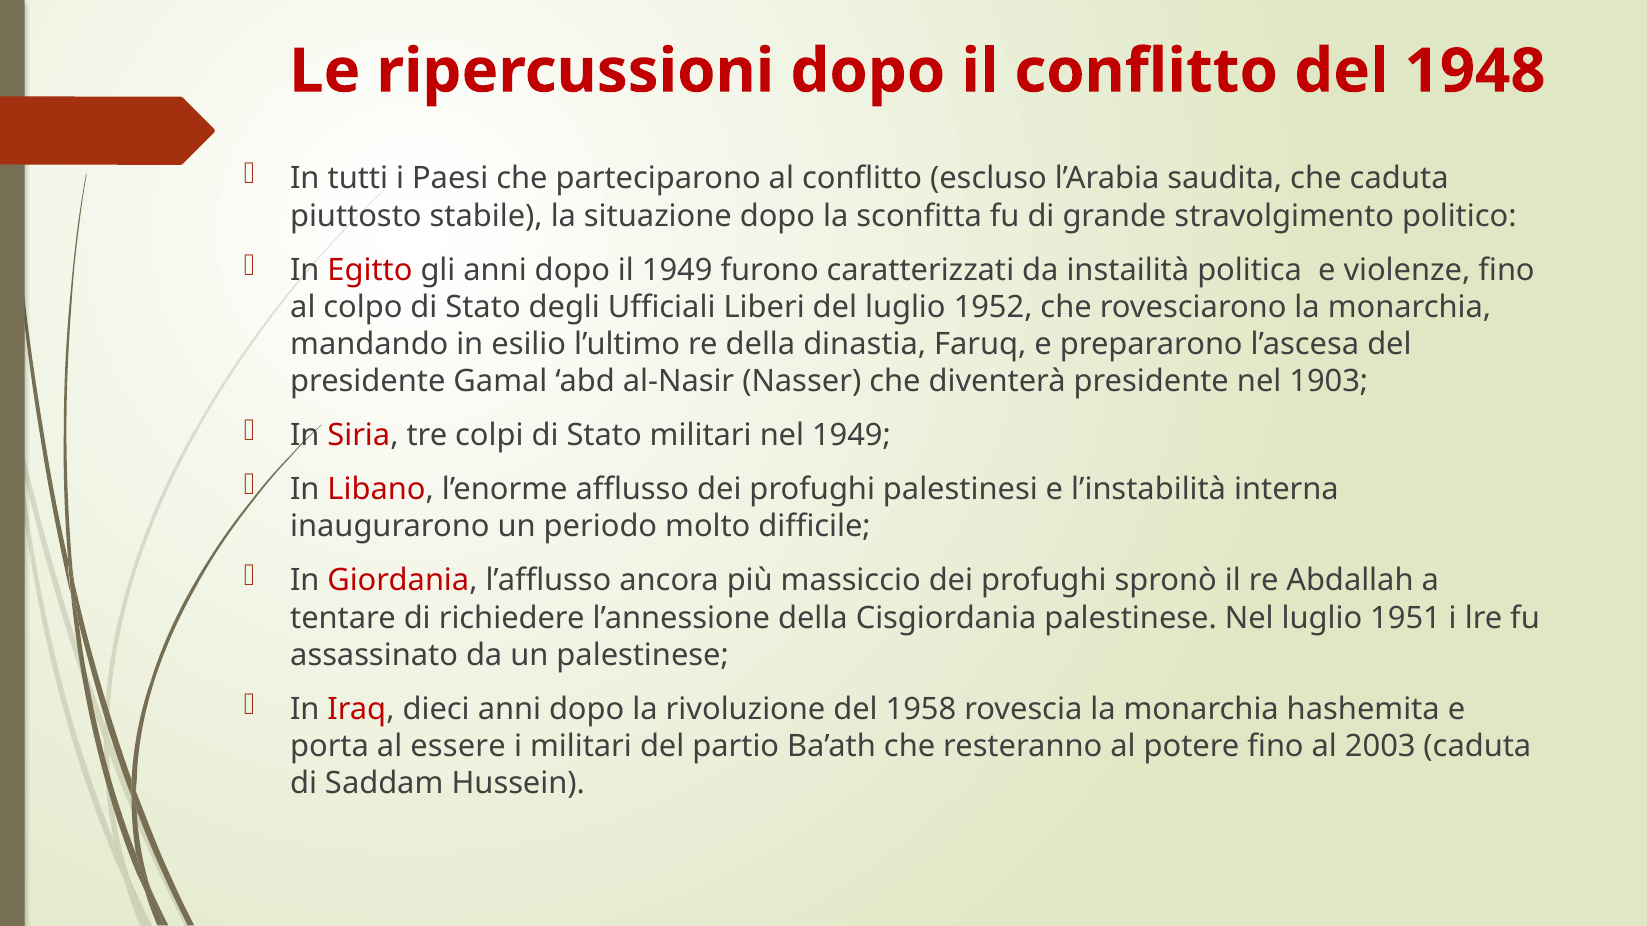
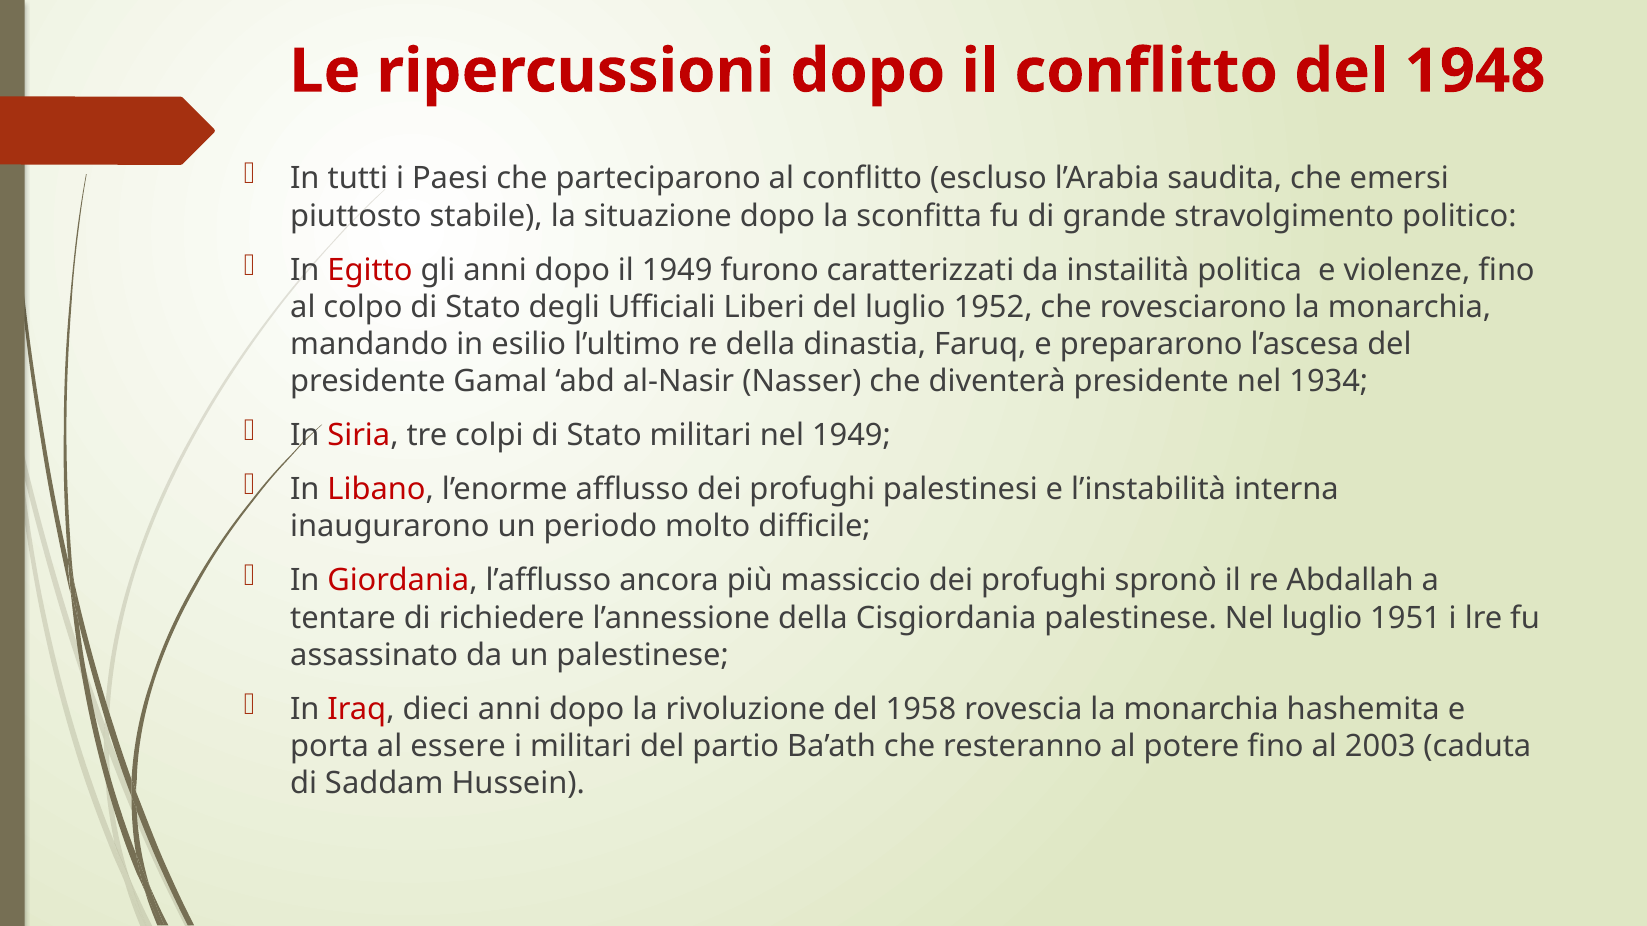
che caduta: caduta -> emersi
1903: 1903 -> 1934
